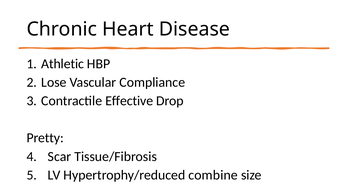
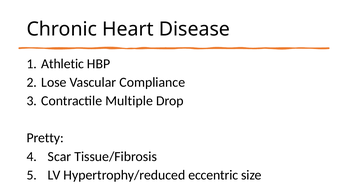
Effective: Effective -> Multiple
combine: combine -> eccentric
